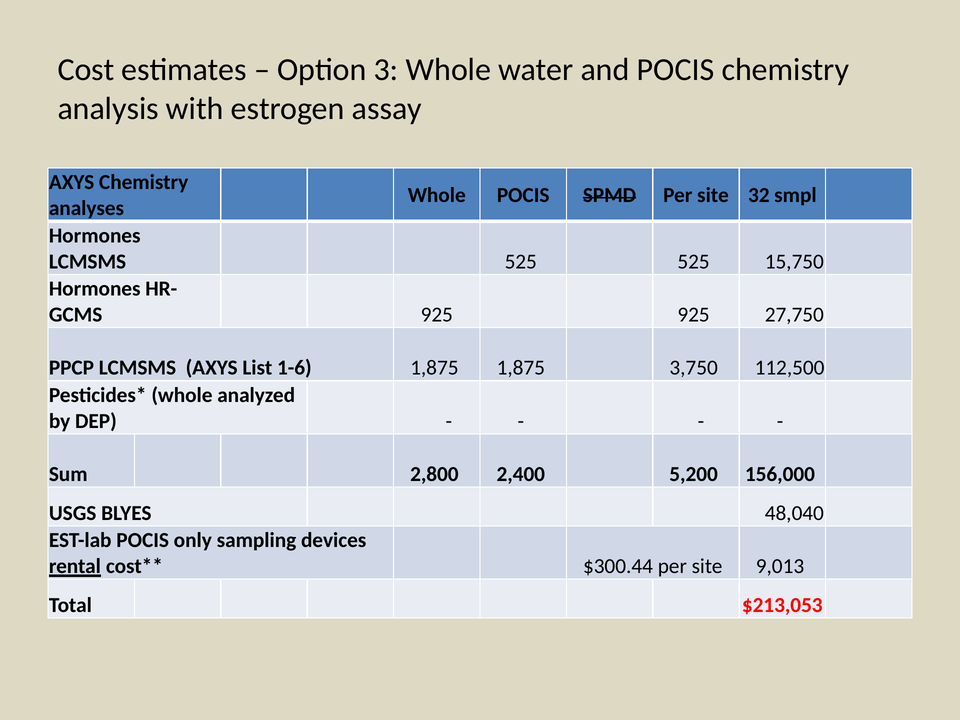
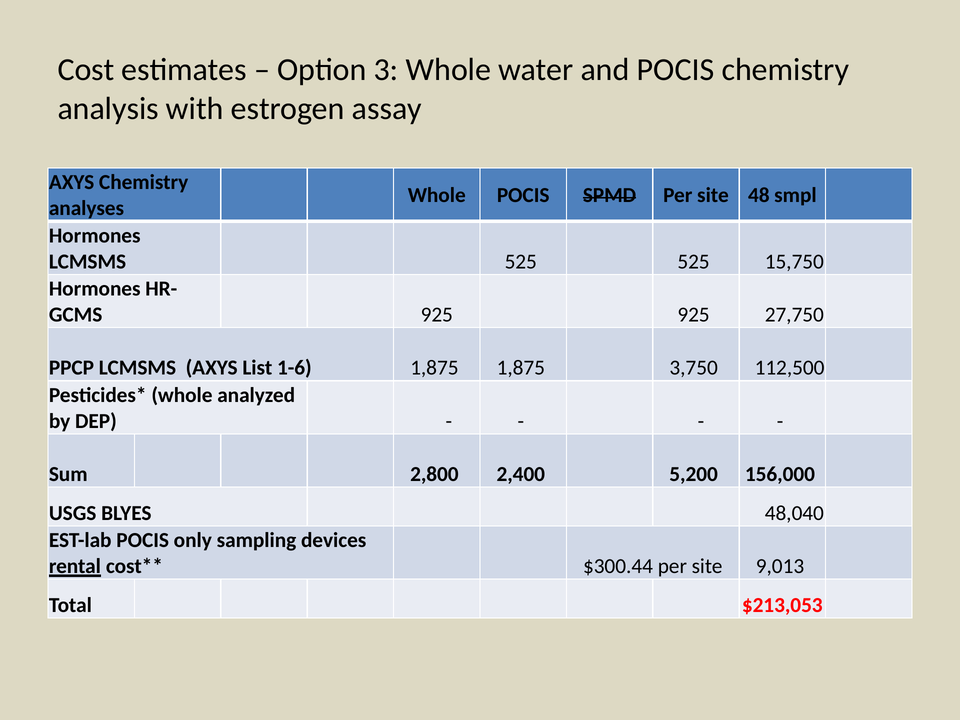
32: 32 -> 48
